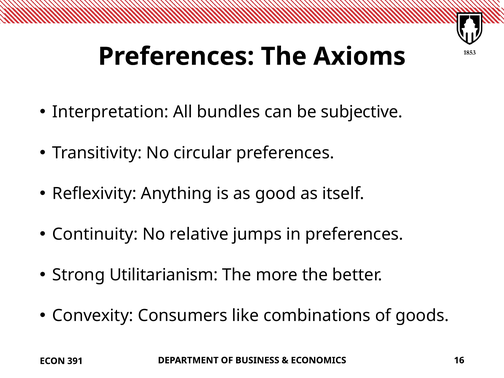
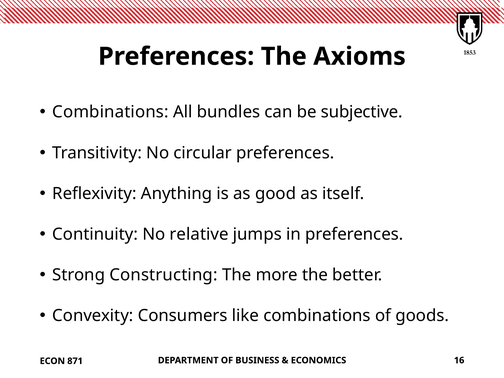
Interpretation at (111, 112): Interpretation -> Combinations
Utilitarianism: Utilitarianism -> Constructing
391: 391 -> 871
